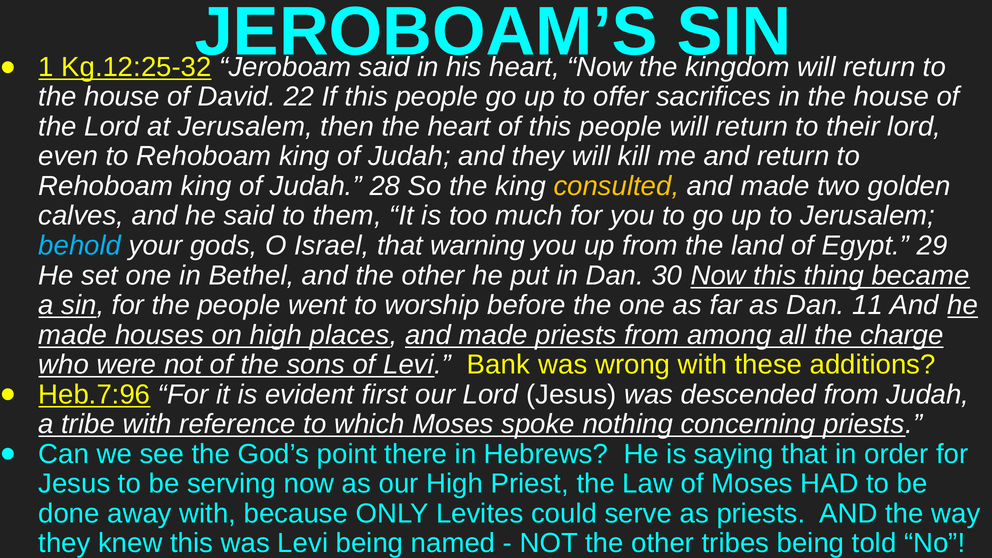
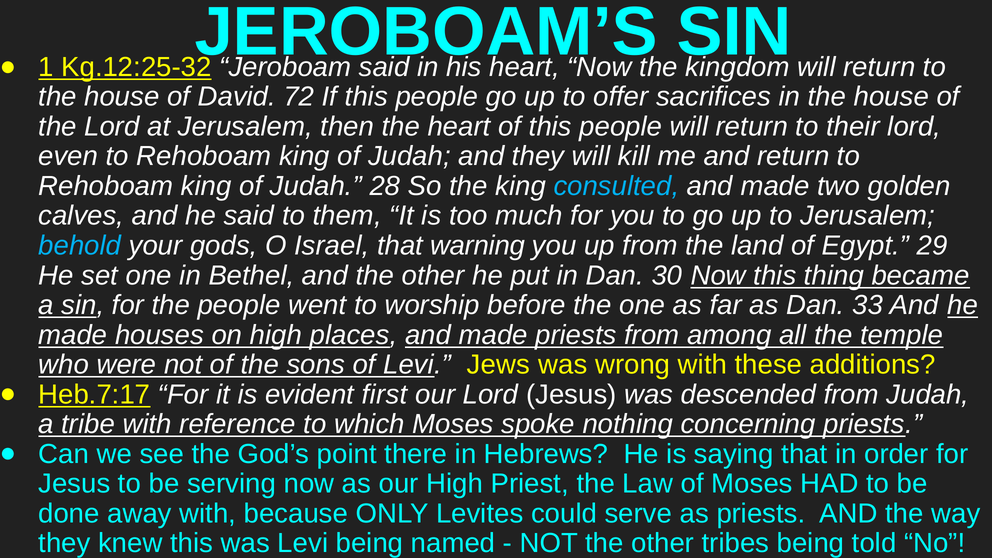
22: 22 -> 72
consulted colour: yellow -> light blue
11: 11 -> 33
charge: charge -> temple
Bank: Bank -> Jews
Heb.7:96: Heb.7:96 -> Heb.7:17
